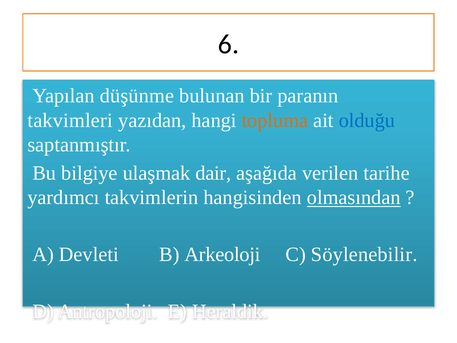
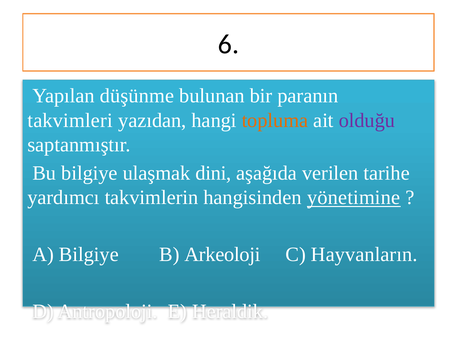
olduğu colour: blue -> purple
dair: dair -> dini
olmasından: olmasından -> yönetimine
A Devleti: Devleti -> Bilgiye
Söylenebilir: Söylenebilir -> Hayvanların
